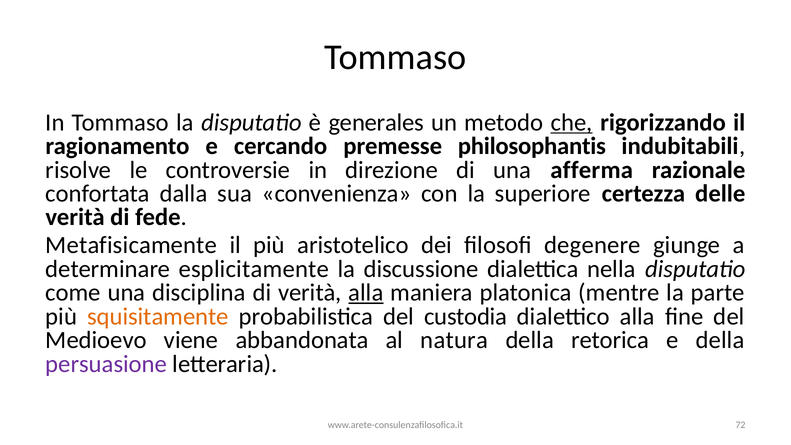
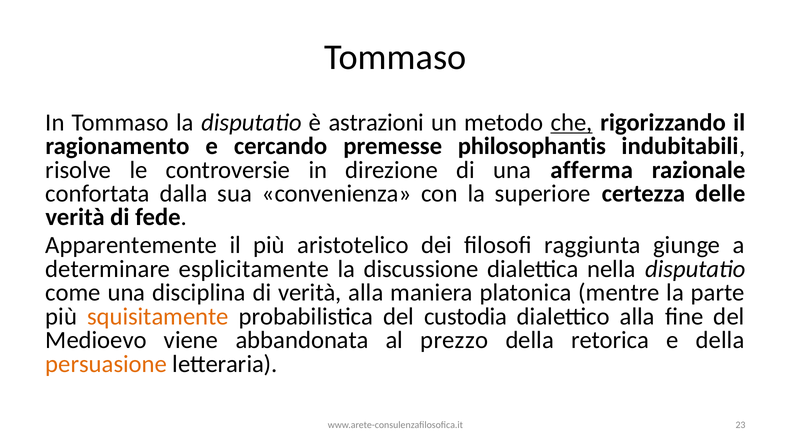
generales: generales -> astrazioni
Metafisicamente: Metafisicamente -> Apparentemente
degenere: degenere -> raggiunta
alla at (366, 293) underline: present -> none
natura: natura -> prezzo
persuasione colour: purple -> orange
72: 72 -> 23
